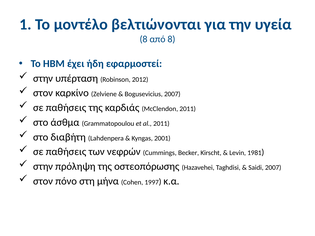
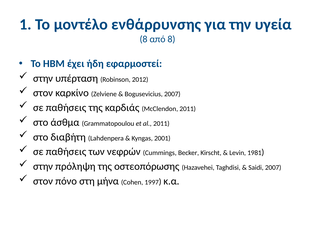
βελτιώνονται: βελτιώνονται -> ενθάρρυνσης
